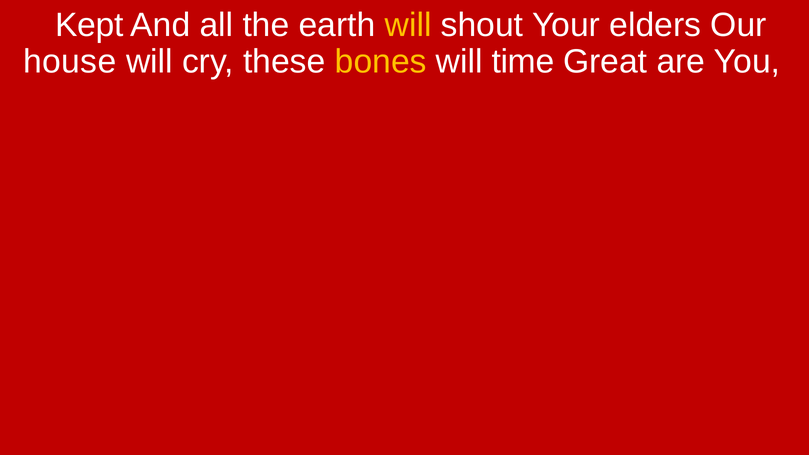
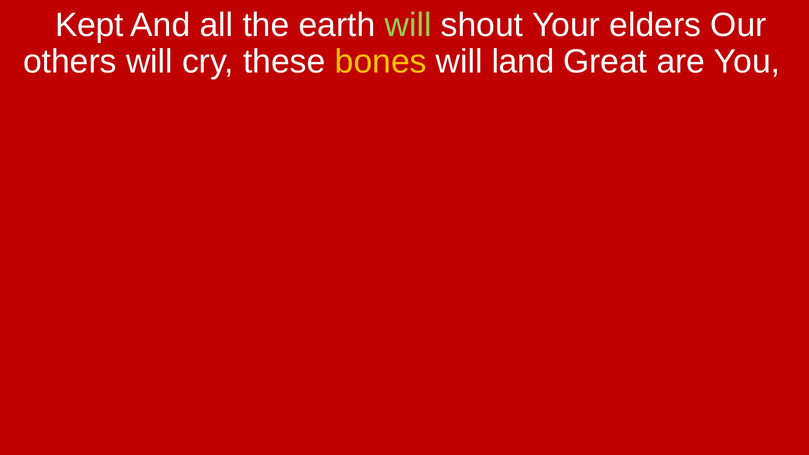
will at (408, 25) colour: yellow -> light green
house: house -> others
time: time -> land
